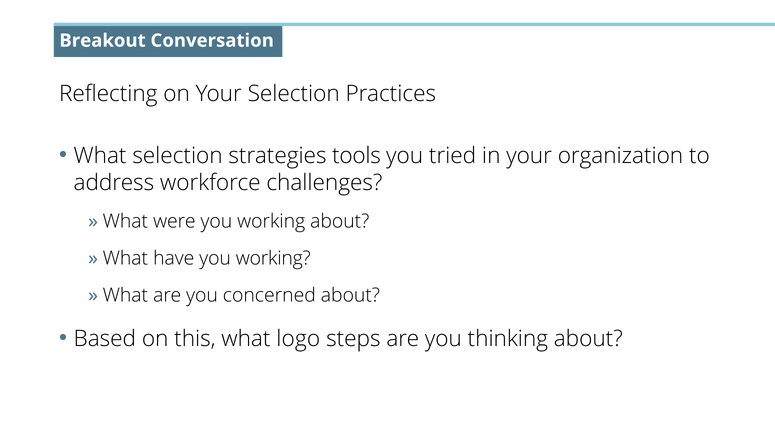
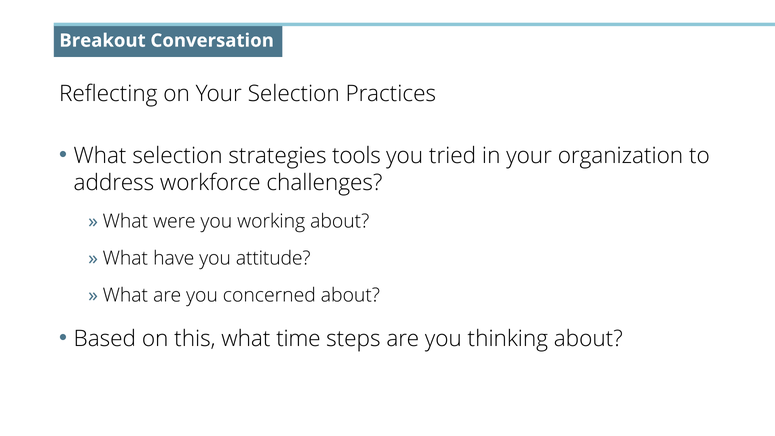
have you working: working -> attitude
logo: logo -> time
